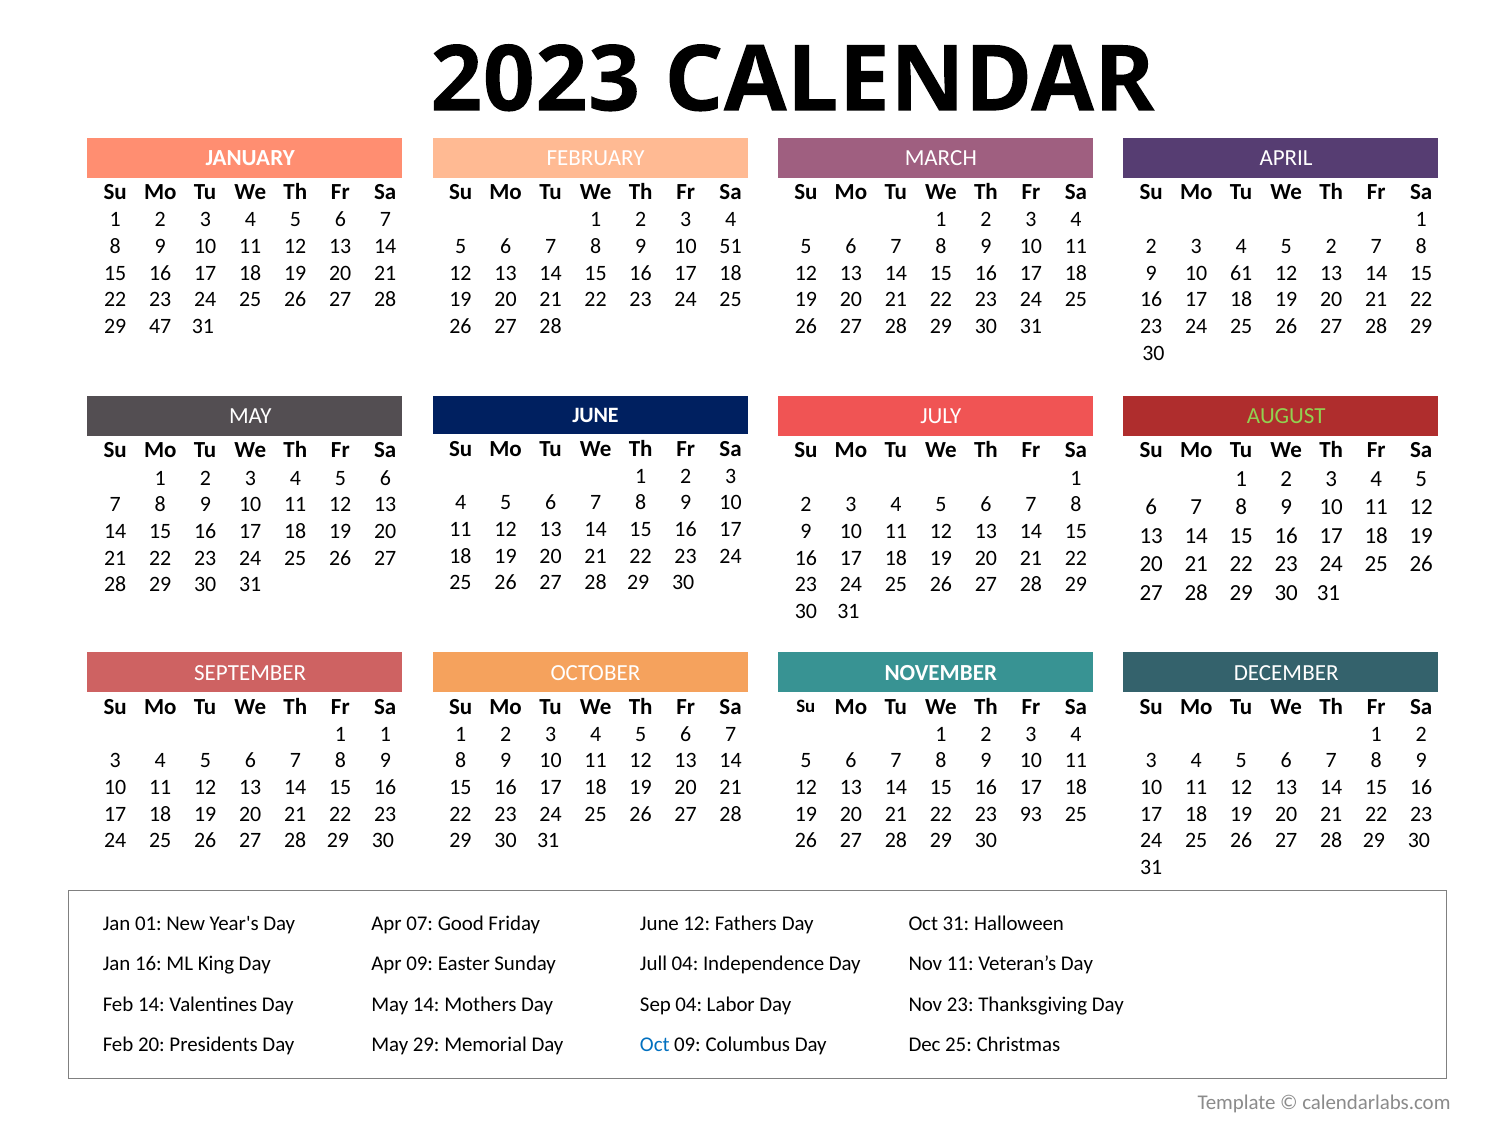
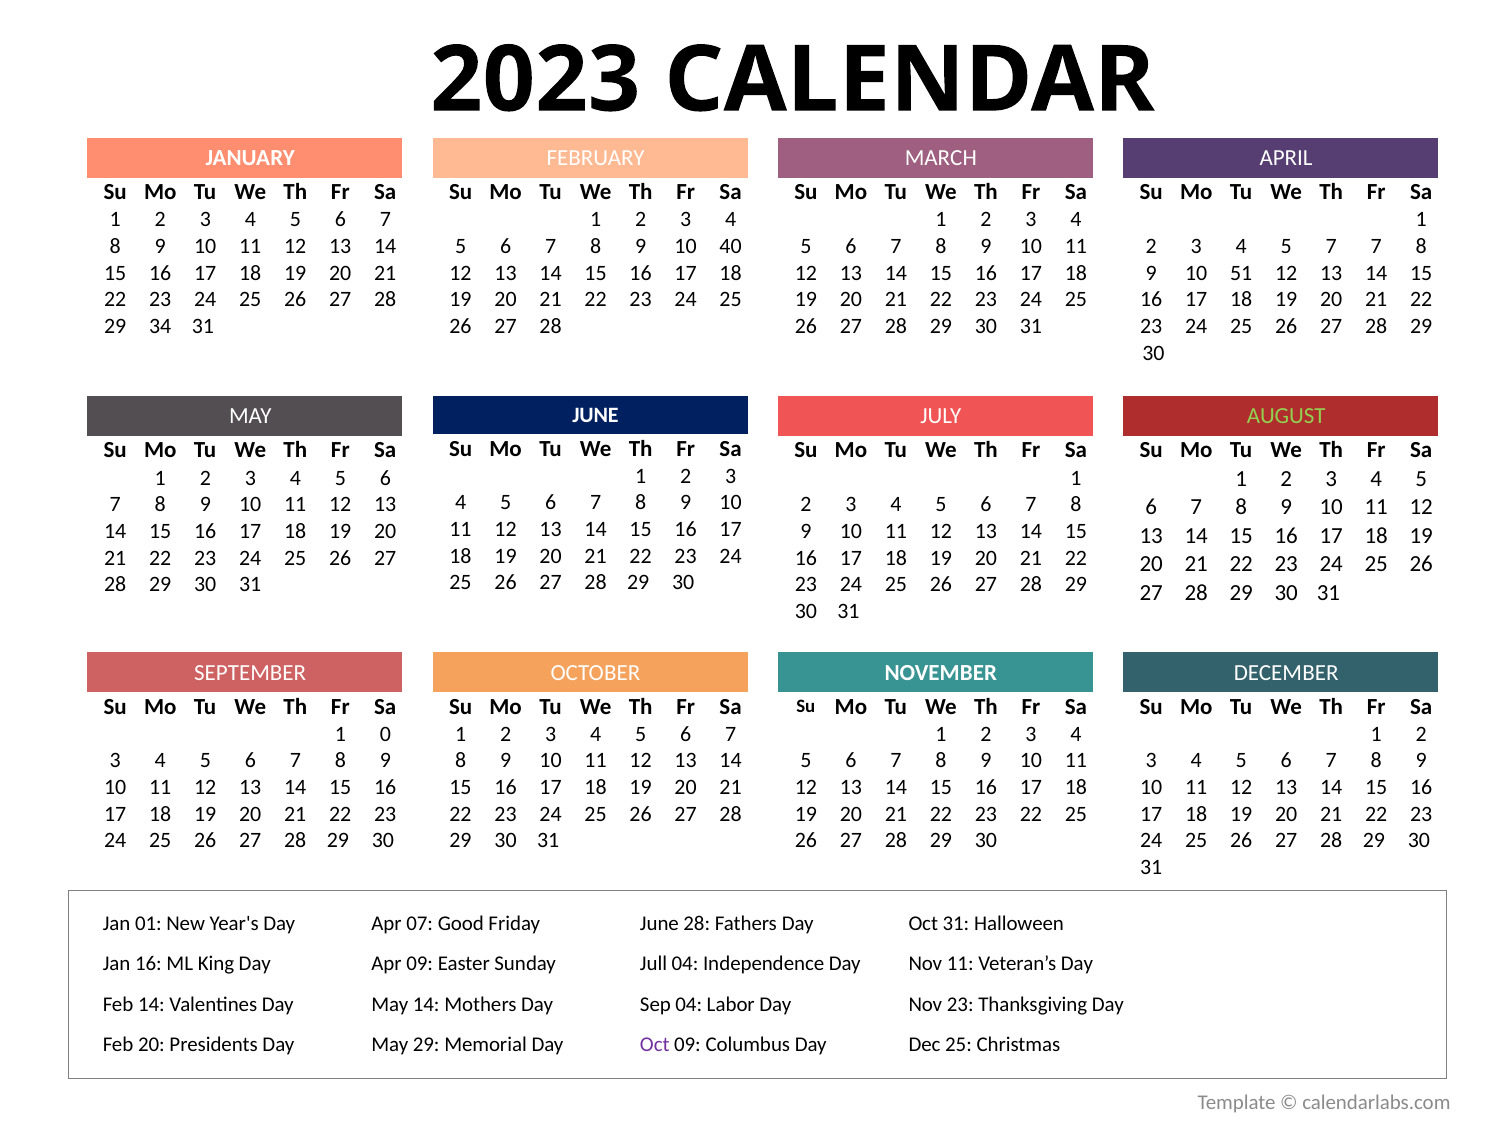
51: 51 -> 40
5 2: 2 -> 7
61: 61 -> 51
47: 47 -> 34
1 1: 1 -> 0
23 93: 93 -> 22
June 12: 12 -> 28
Oct at (655, 1045) colour: blue -> purple
